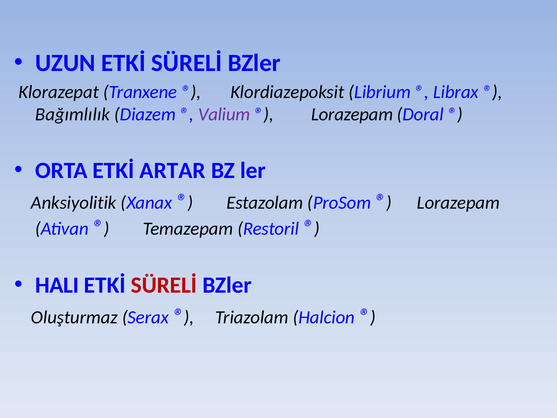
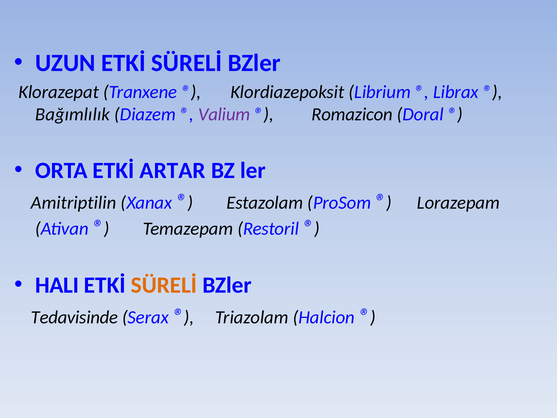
Lorazepam at (352, 114): Lorazepam -> Romazicon
Anksiyolitik: Anksiyolitik -> Amitriptilin
SÜRELİ at (164, 285) colour: red -> orange
Oluşturmaz: Oluşturmaz -> Tedavisinde
